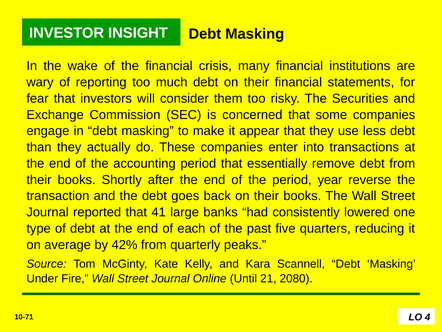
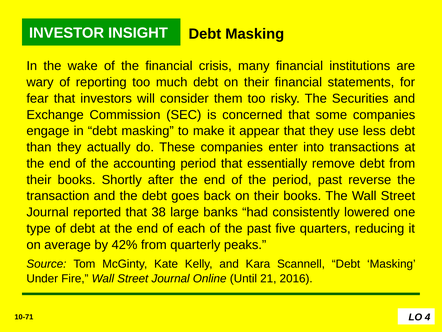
period year: year -> past
41: 41 -> 38
2080: 2080 -> 2016
